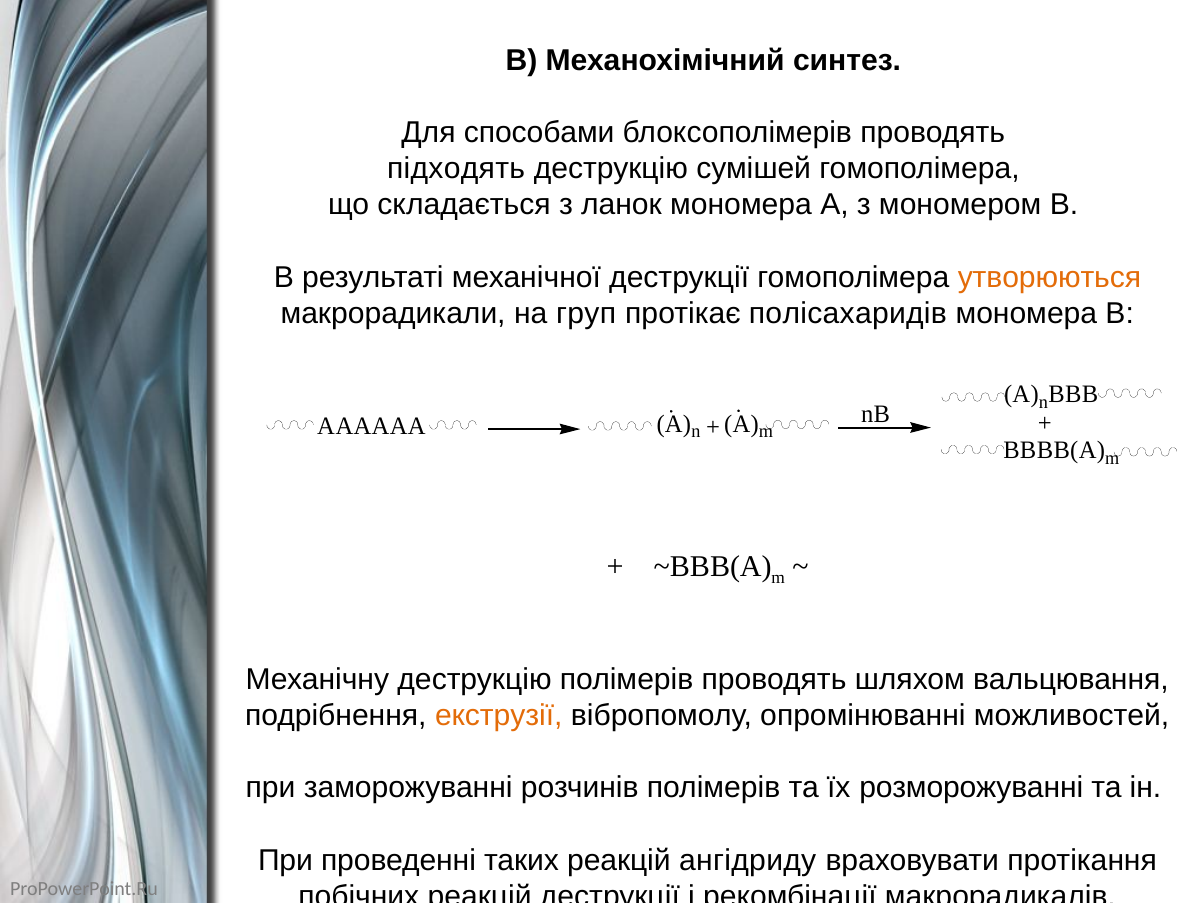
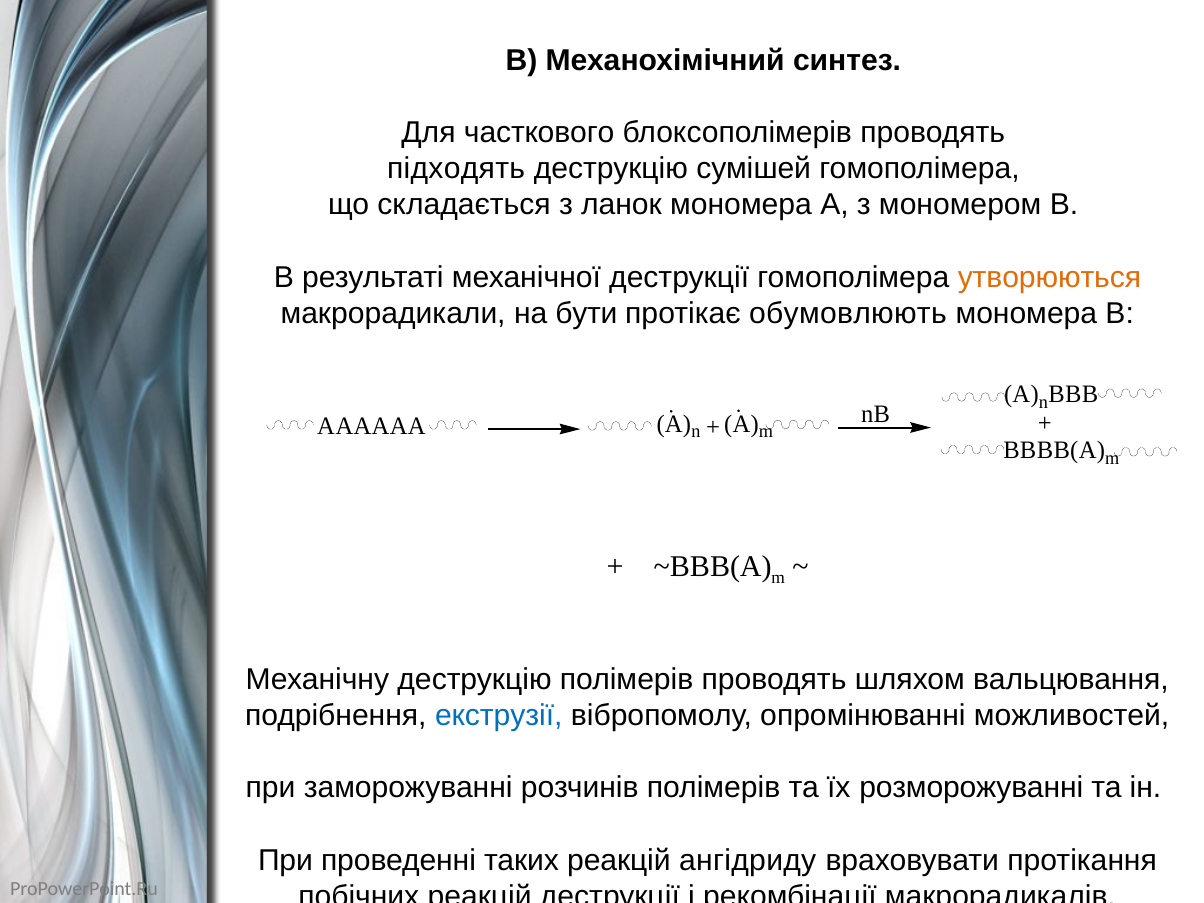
способами: способами -> часткового
груп: груп -> бути
полісахаридів: полісахаридів -> обумовлюють
екструзії colour: orange -> blue
